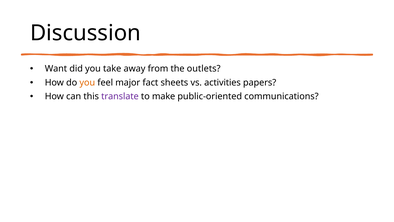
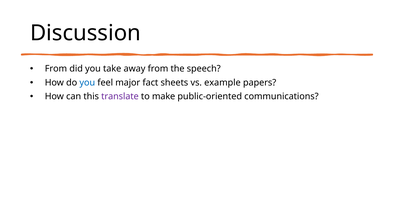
Want at (56, 69): Want -> From
outlets: outlets -> speech
you at (87, 82) colour: orange -> blue
activities: activities -> example
